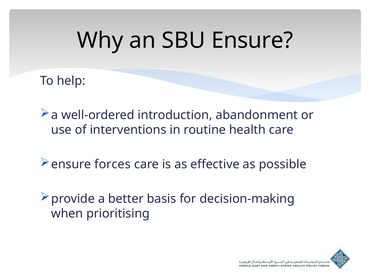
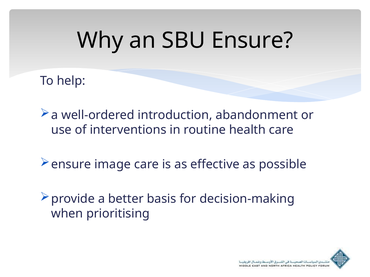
forces: forces -> image
